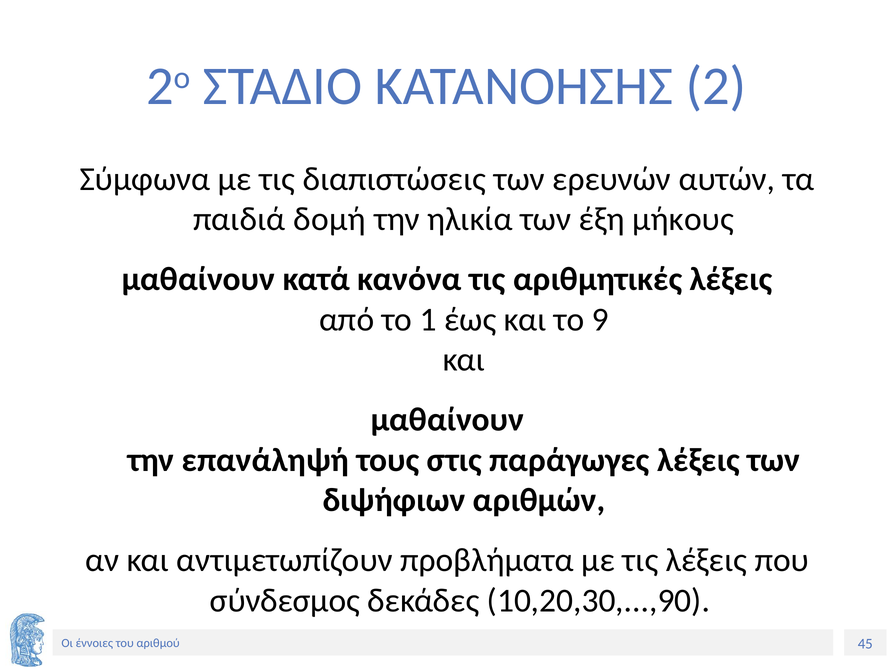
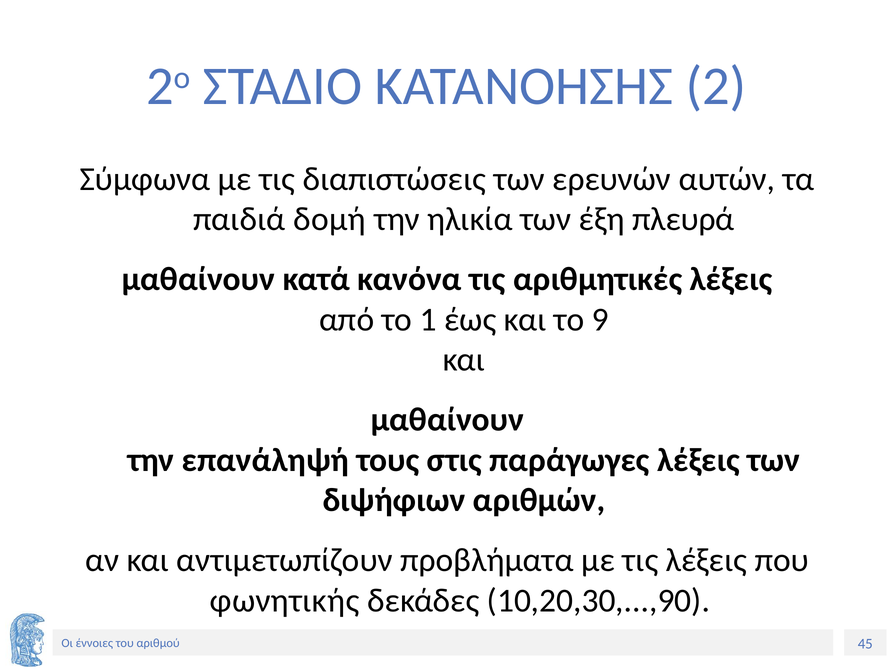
μήκους: μήκους -> πλευρά
σύνδεσμος: σύνδεσμος -> φωνητικής
